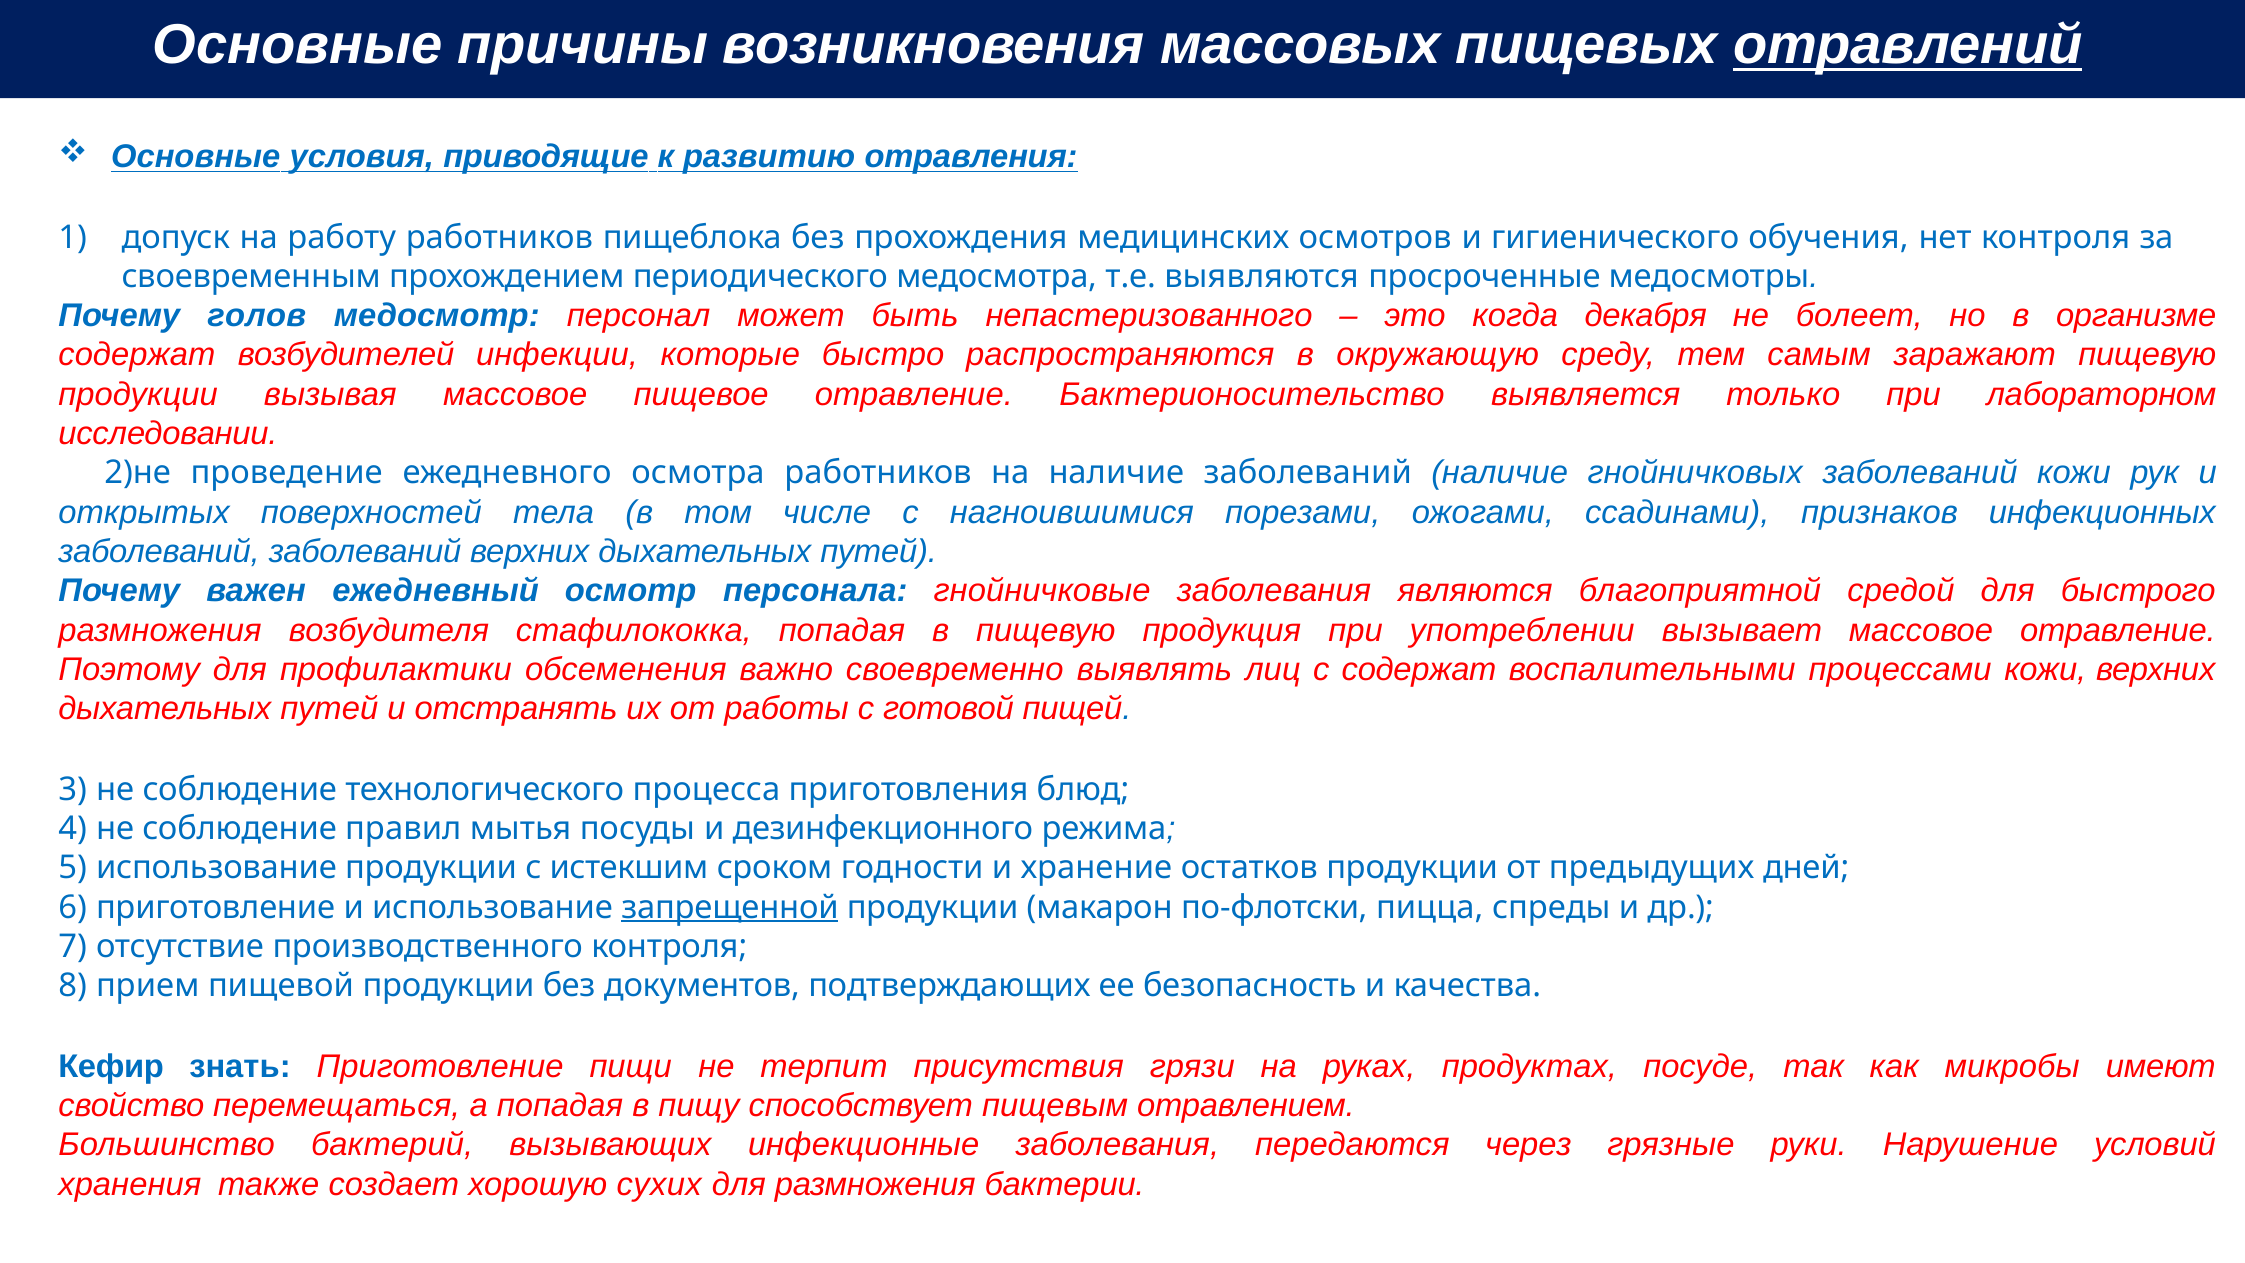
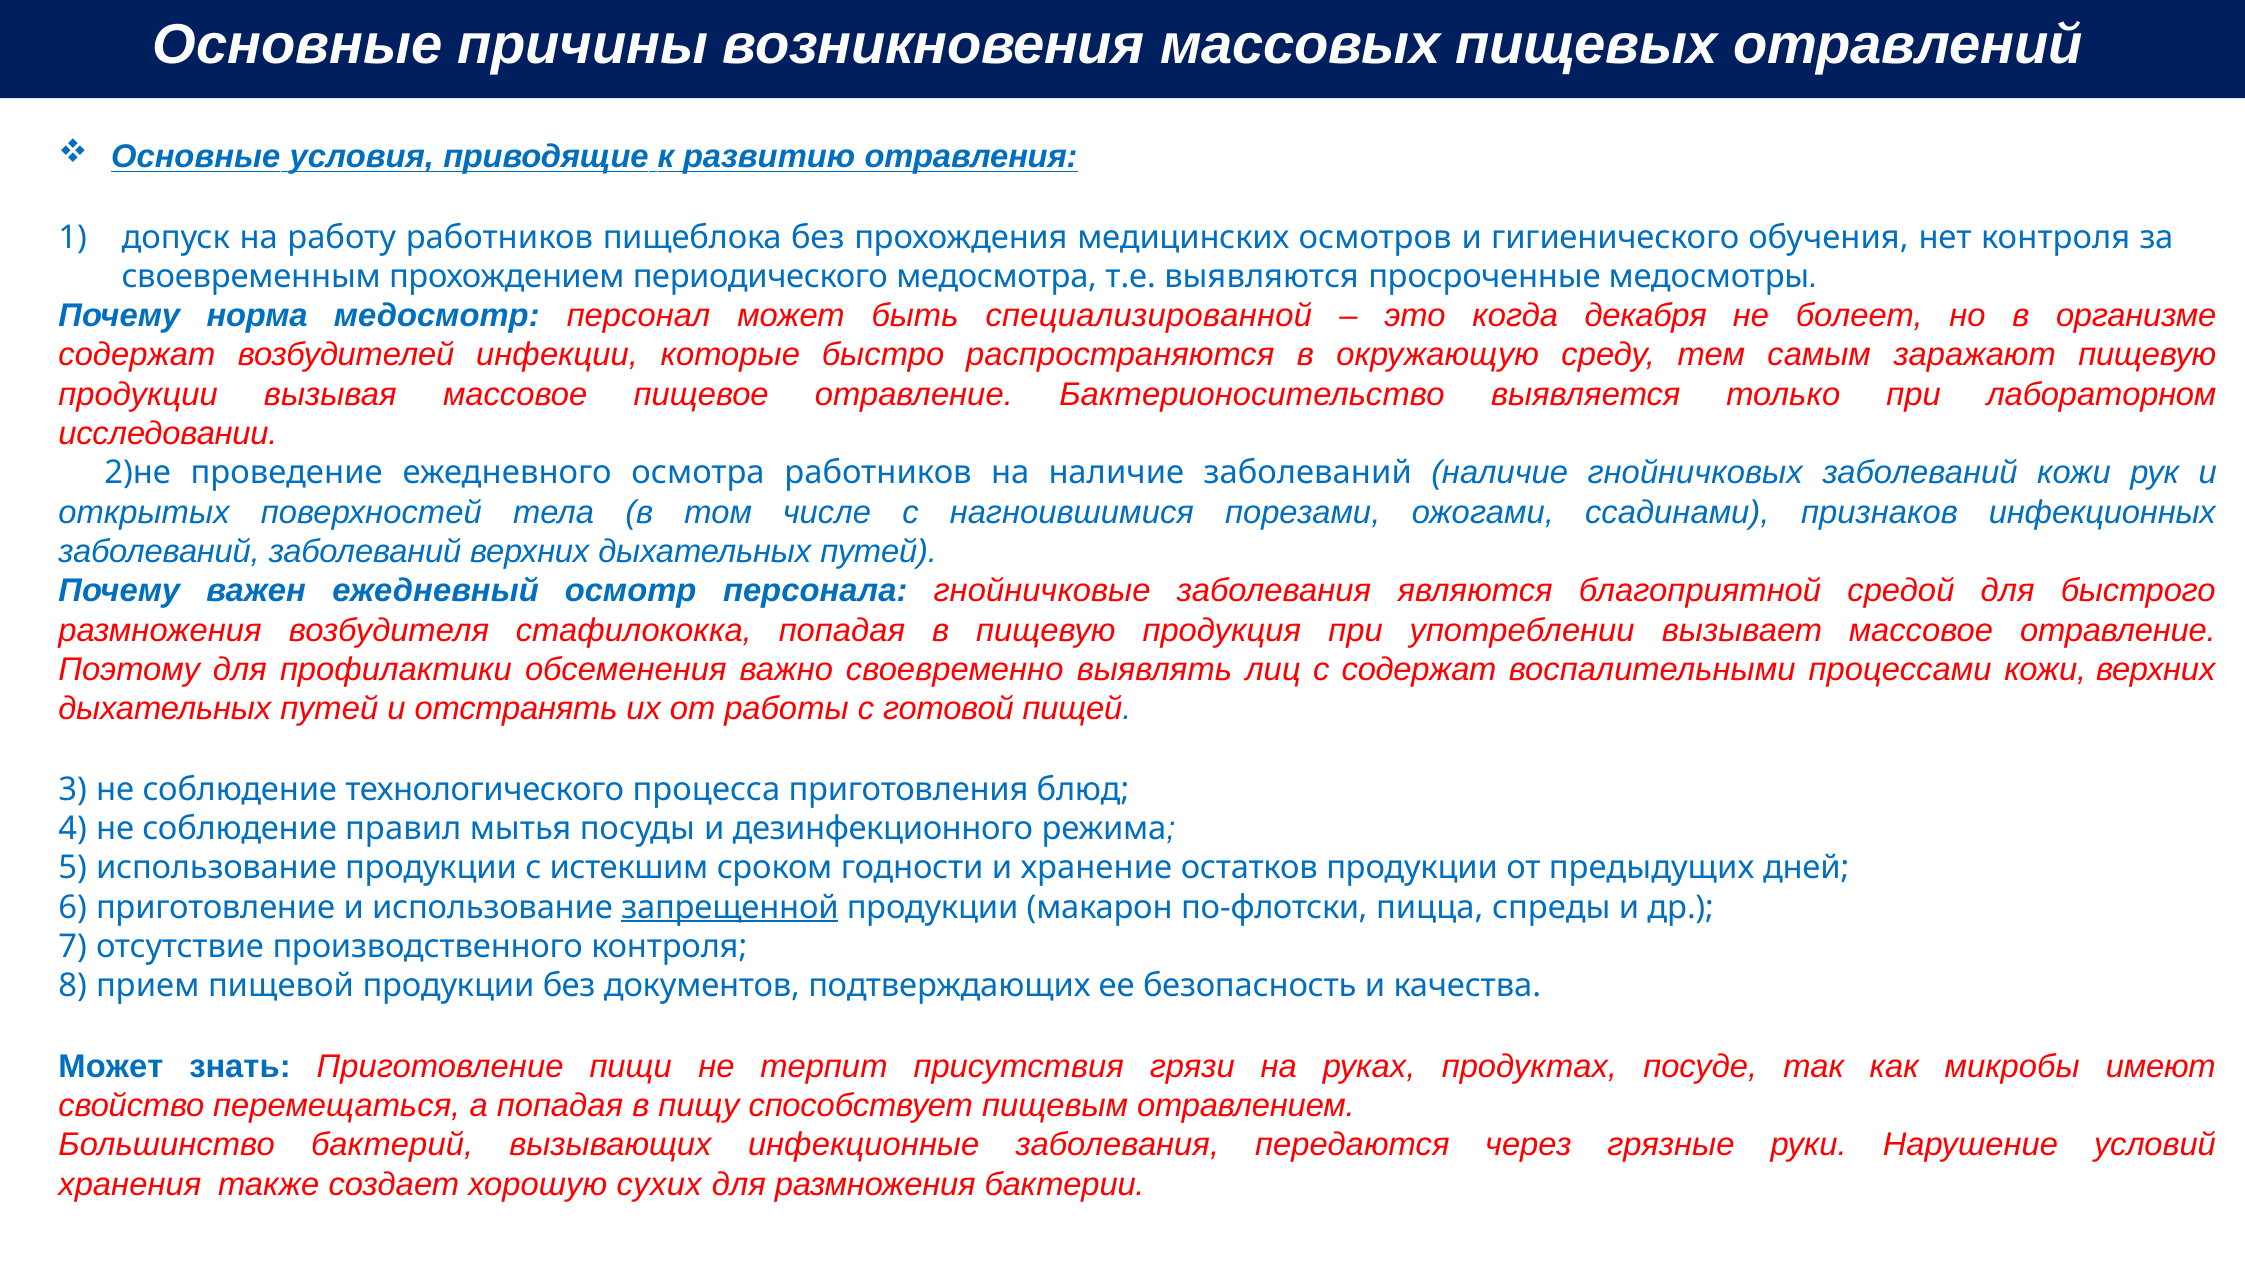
отравлений underline: present -> none
голов: голов -> норма
непастеризованного: непастеризованного -> специализированной
Кефир at (111, 1066): Кефир -> Может
